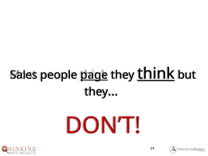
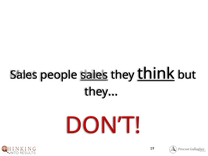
people page: page -> sales
